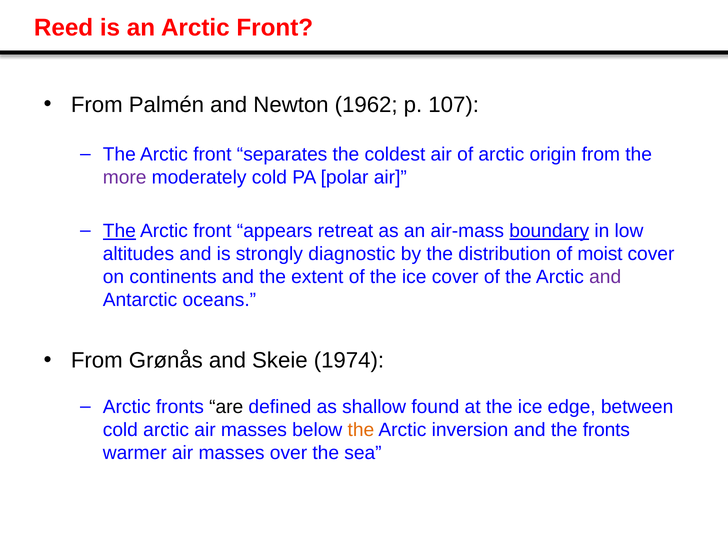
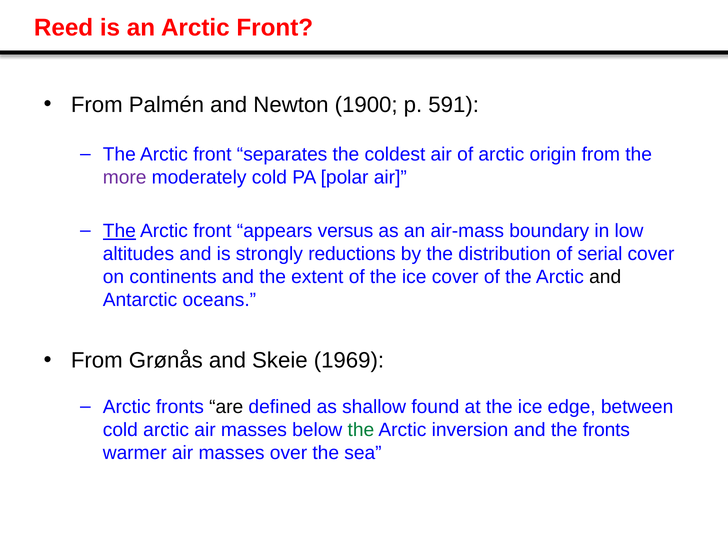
1962: 1962 -> 1900
107: 107 -> 591
retreat: retreat -> versus
boundary underline: present -> none
diagnostic: diagnostic -> reductions
moist: moist -> serial
and at (605, 277) colour: purple -> black
1974: 1974 -> 1969
the at (361, 430) colour: orange -> green
